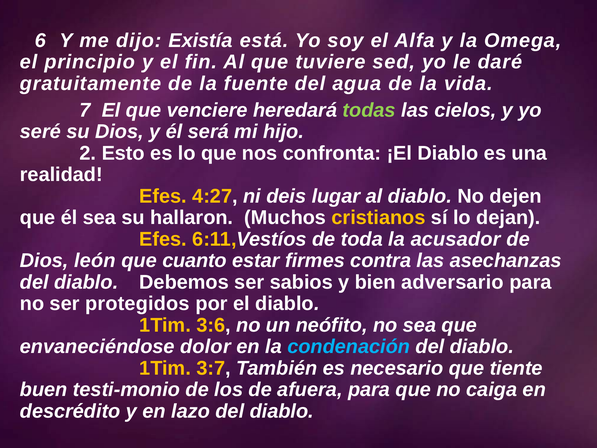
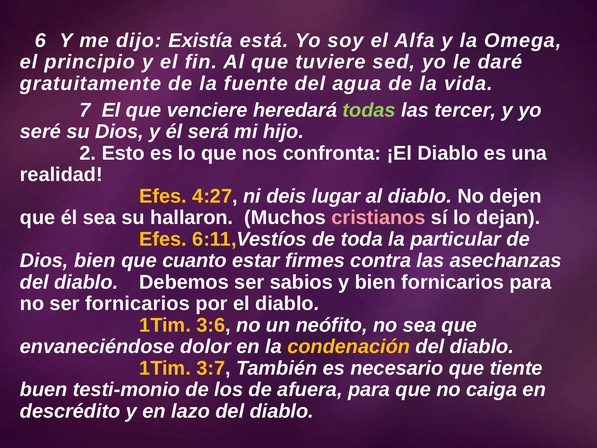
cielos: cielos -> tercer
cristianos colour: yellow -> pink
acusador: acusador -> particular
Dios león: león -> bien
bien adversario: adversario -> fornicarios
ser protegidos: protegidos -> fornicarios
condenación colour: light blue -> yellow
